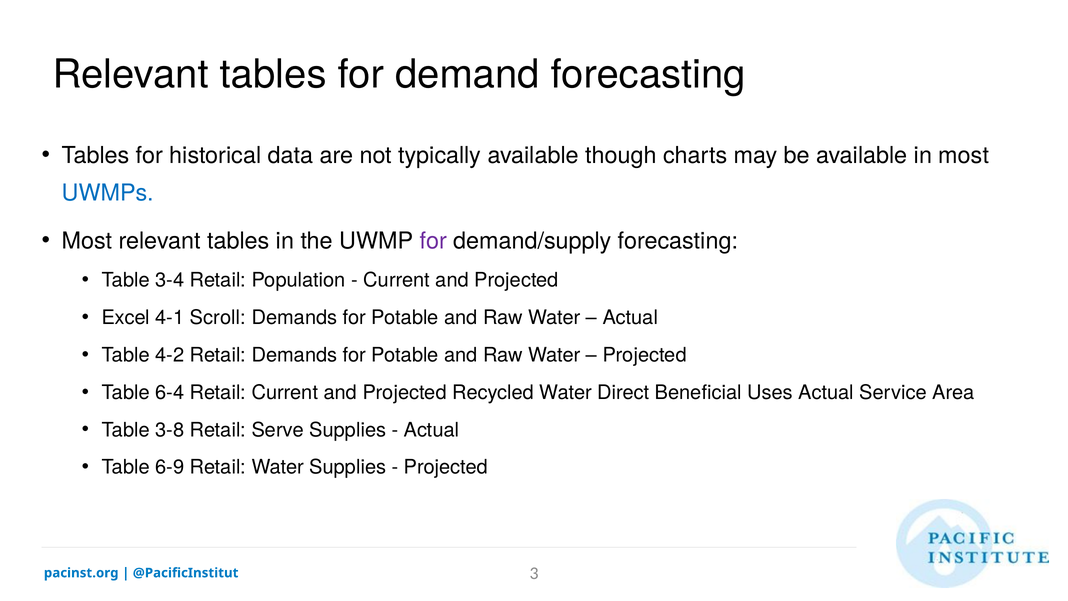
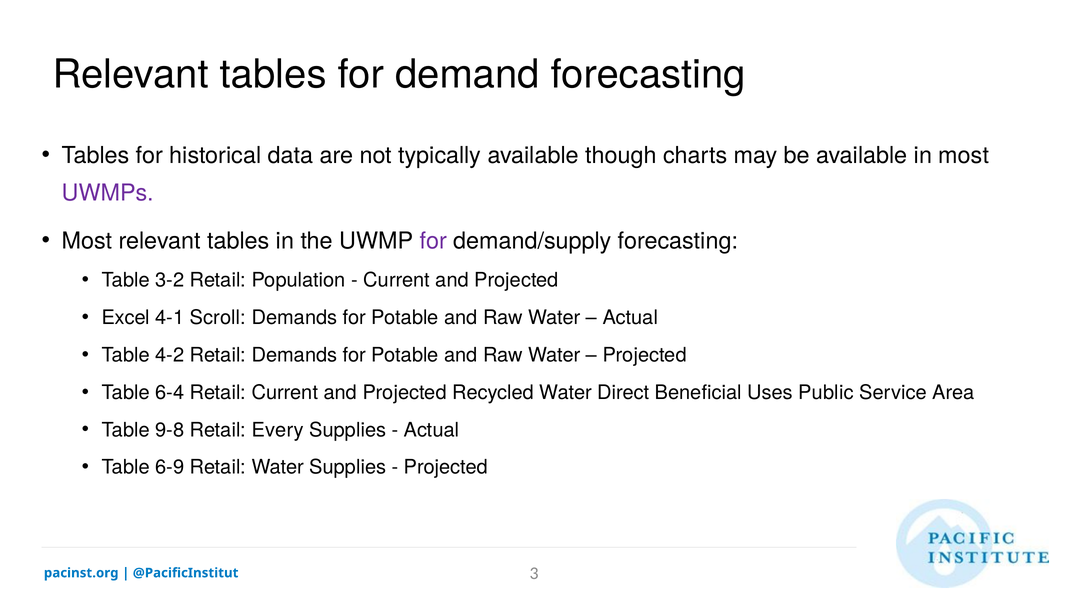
UWMPs colour: blue -> purple
3-4: 3-4 -> 3-2
Uses Actual: Actual -> Public
3-8: 3-8 -> 9-8
Serve: Serve -> Every
